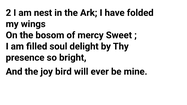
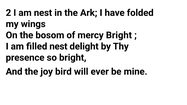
mercy Sweet: Sweet -> Bright
filled soul: soul -> nest
